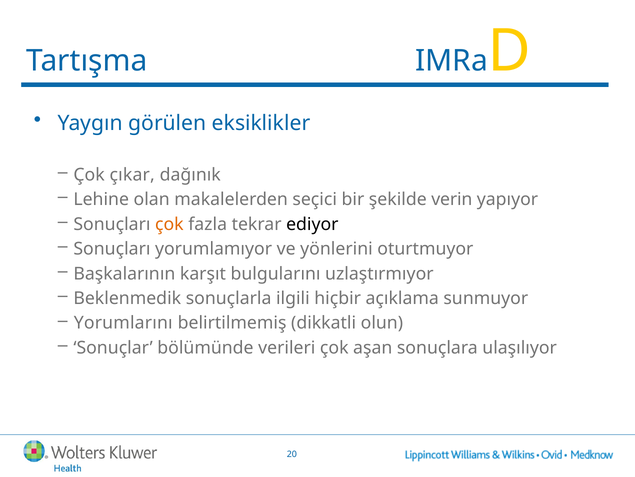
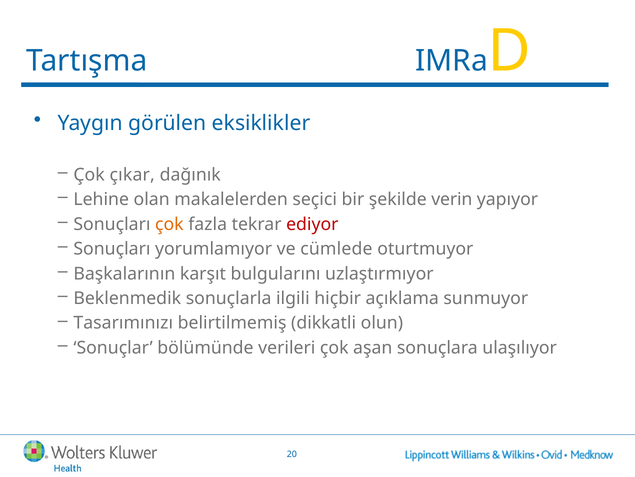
ediyor colour: black -> red
yönlerini: yönlerini -> cümlede
Yorumlarını: Yorumlarını -> Tasarımınızı
